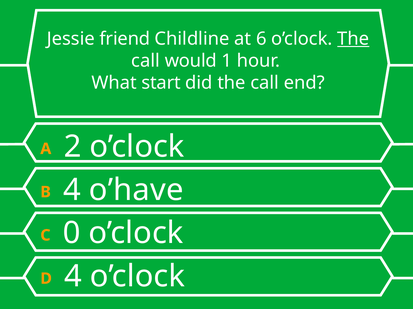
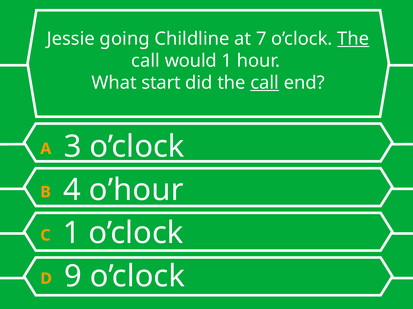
friend: friend -> going
6: 6 -> 7
call at (265, 83) underline: none -> present
2: 2 -> 3
o’have: o’have -> o’hour
C 0: 0 -> 1
D 4: 4 -> 9
